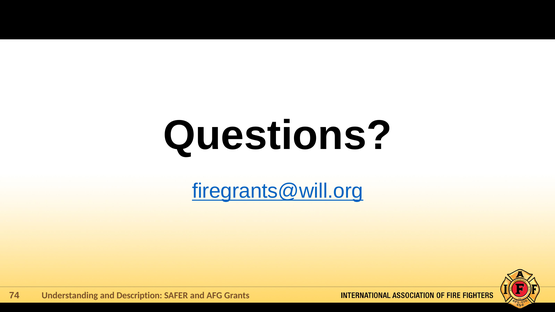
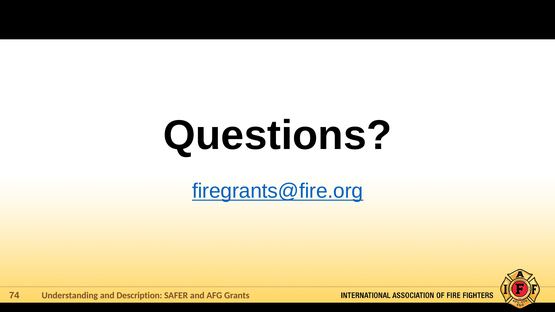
firegrants@will.org: firegrants@will.org -> firegrants@fire.org
